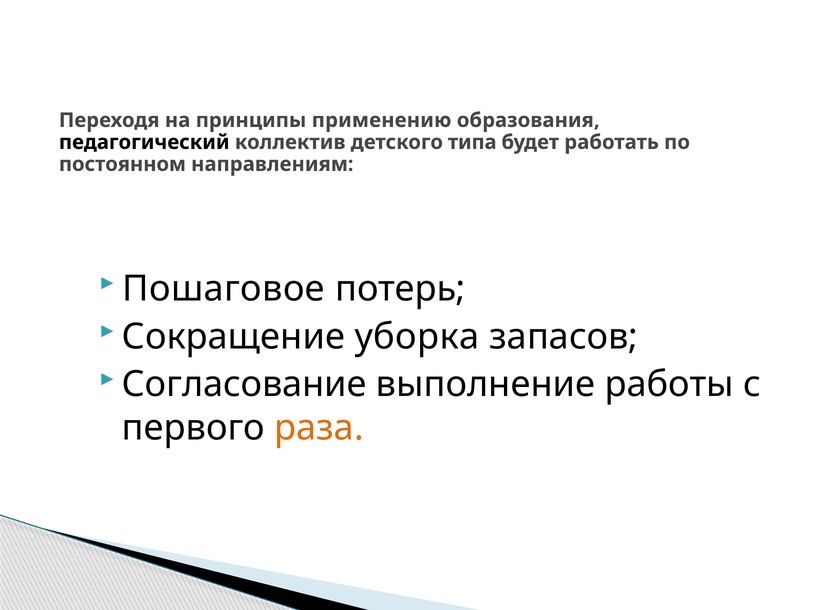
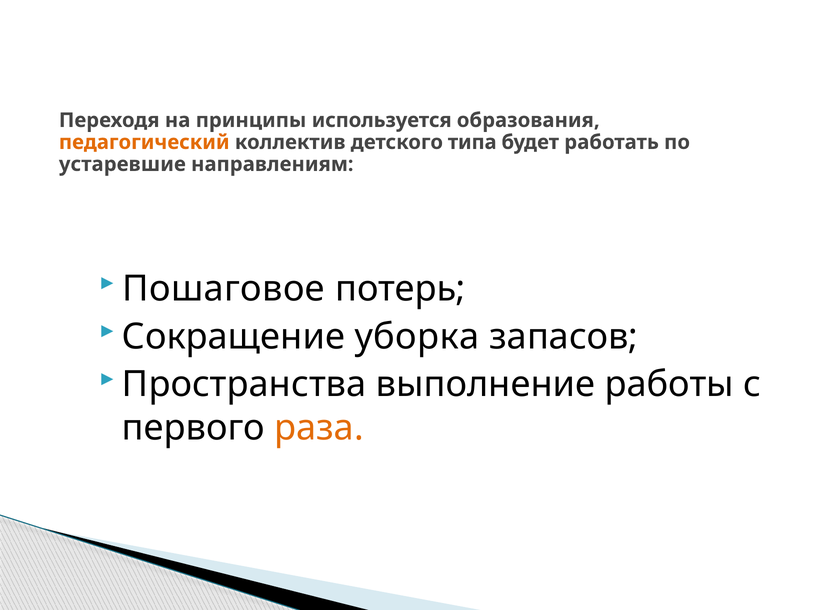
применению: применению -> используется
педагогический colour: black -> orange
постоянном: постоянном -> устаревшие
Согласование: Согласование -> Пространства
